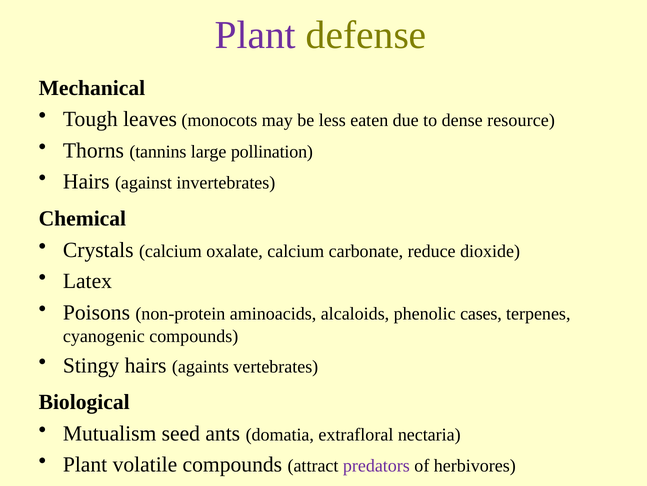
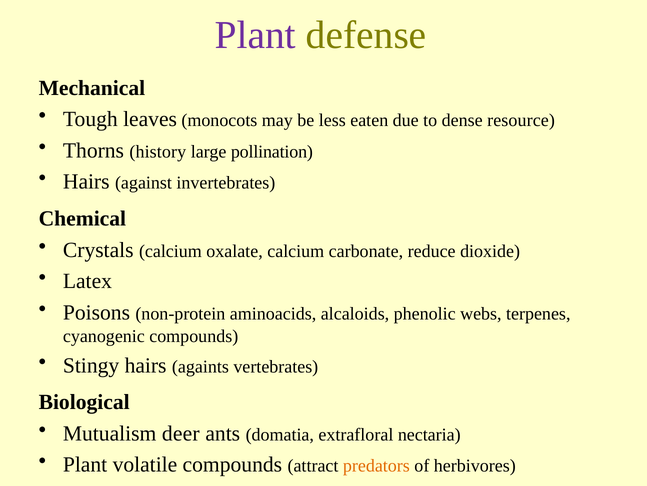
tannins: tannins -> history
cases: cases -> webs
seed: seed -> deer
predators colour: purple -> orange
